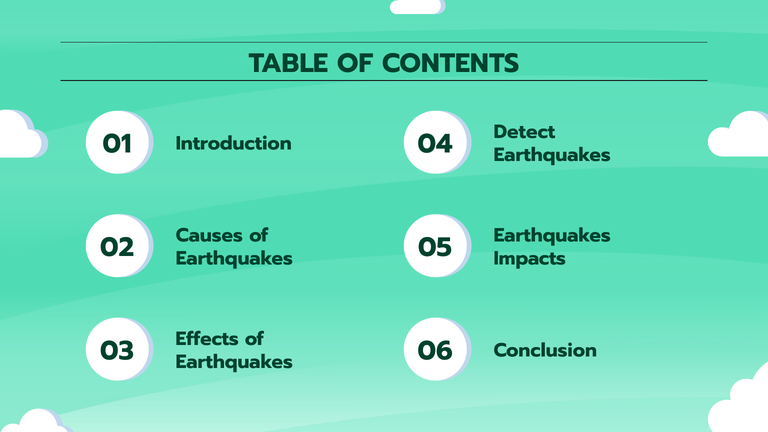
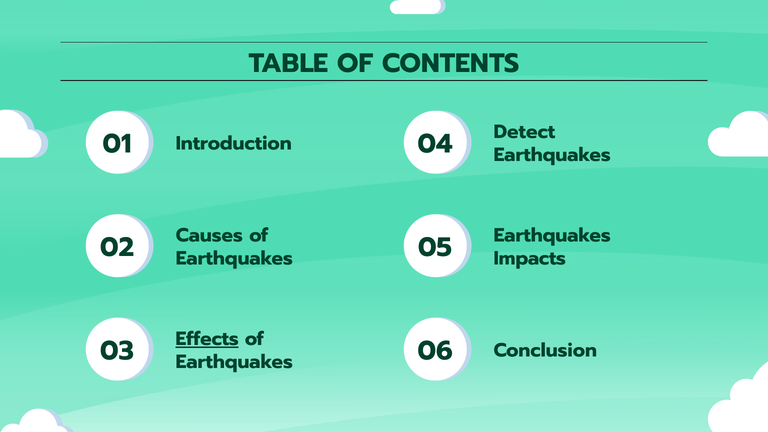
Effects underline: none -> present
